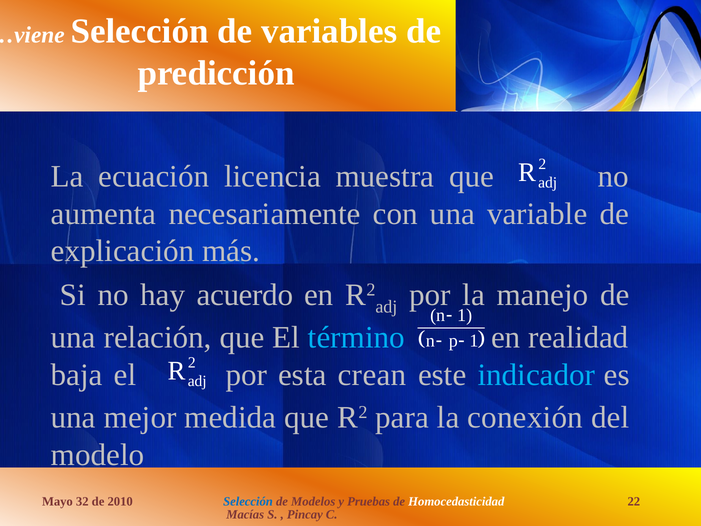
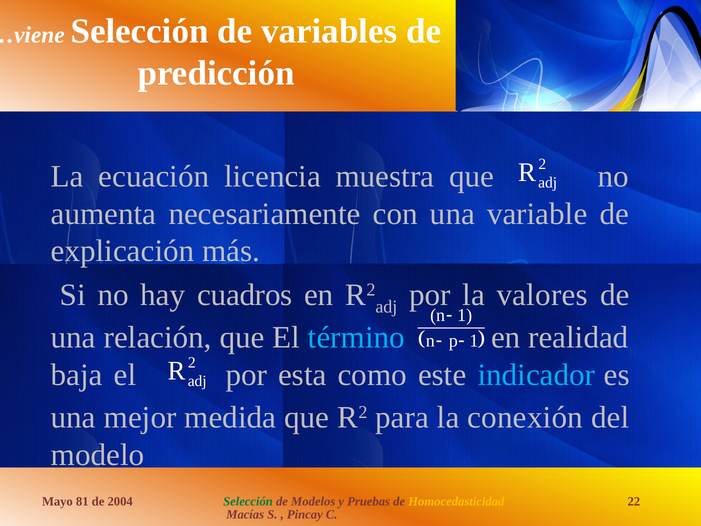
acuerdo: acuerdo -> cuadros
manejo: manejo -> valores
crean: crean -> como
32: 32 -> 81
2010: 2010 -> 2004
Selección at (248, 502) colour: blue -> green
Homocedasticidad colour: white -> yellow
